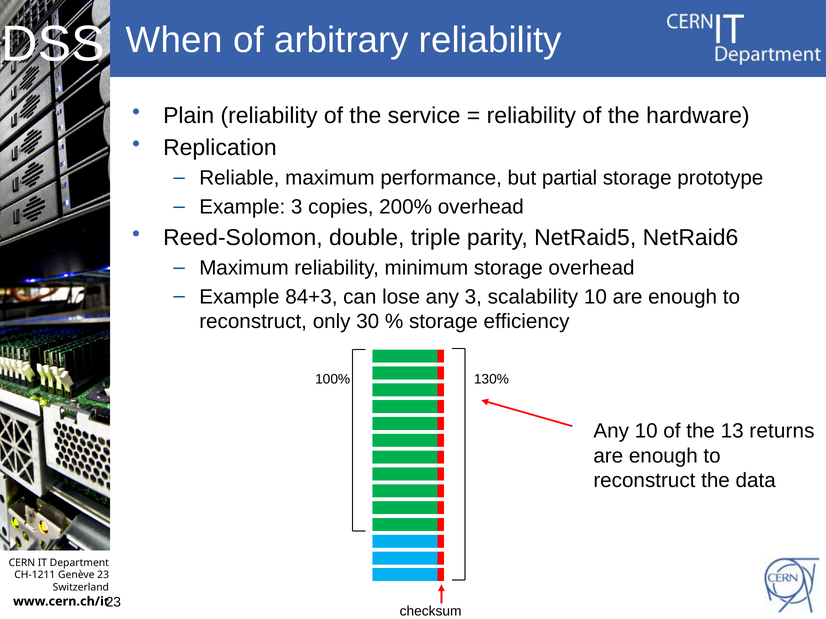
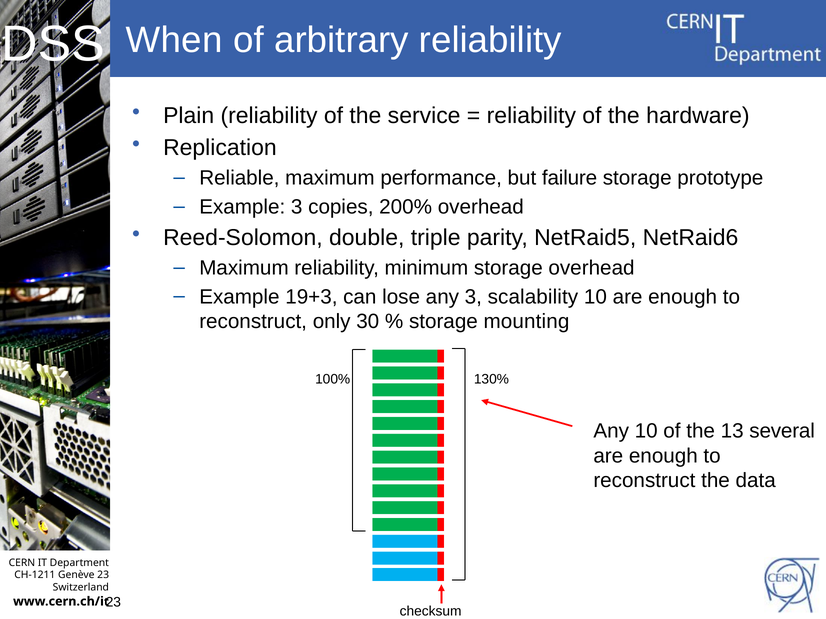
partial: partial -> failure
84+3: 84+3 -> 19+3
efficiency: efficiency -> mounting
returns: returns -> several
